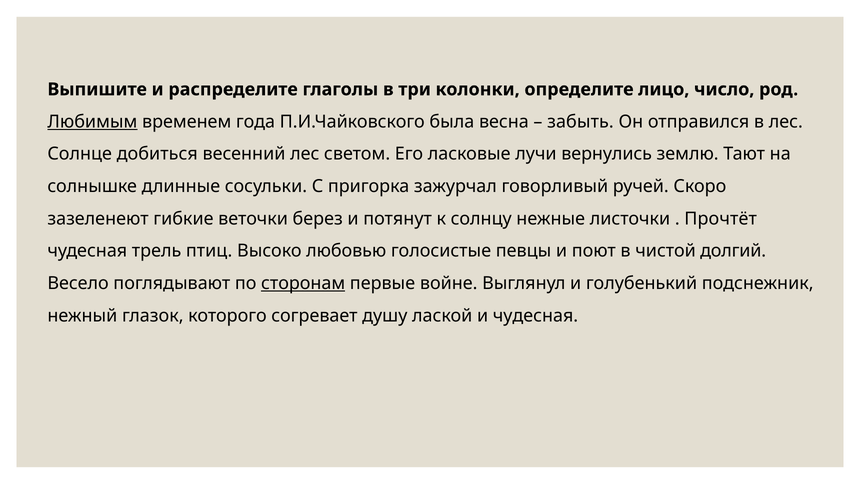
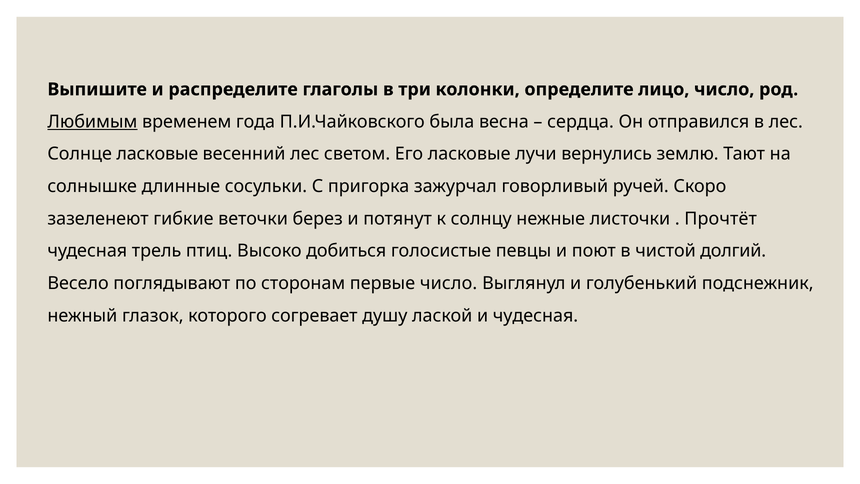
забыть: забыть -> сердца
Солнце добиться: добиться -> ласковые
любовью: любовью -> добиться
сторонам underline: present -> none
первые войне: войне -> число
